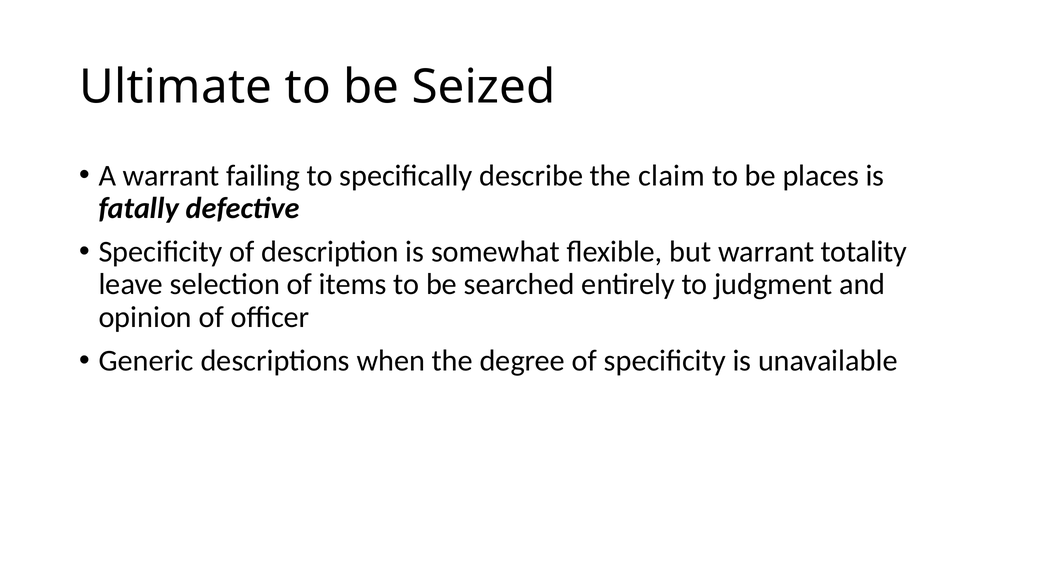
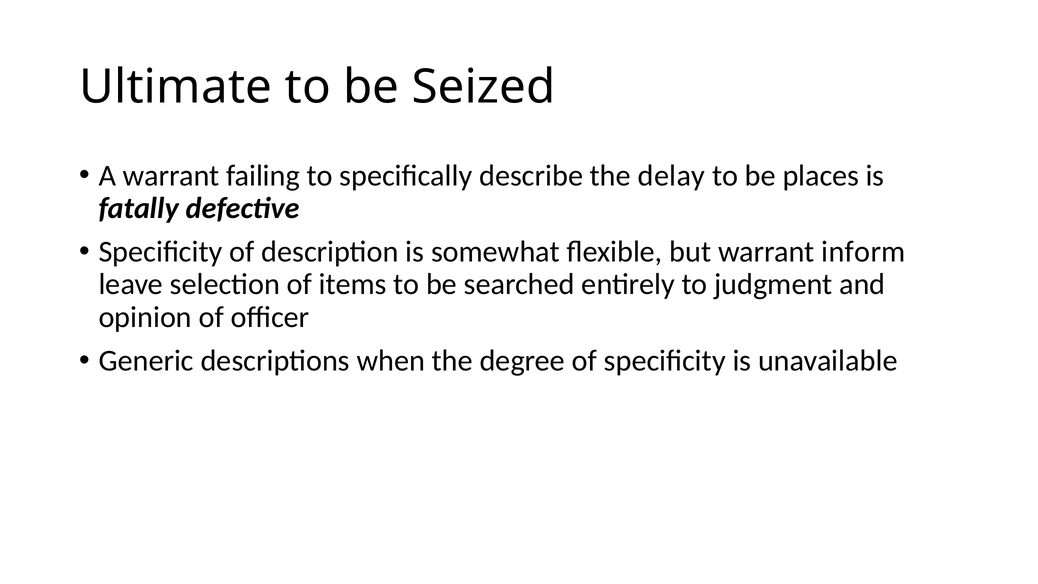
claim: claim -> delay
totality: totality -> inform
